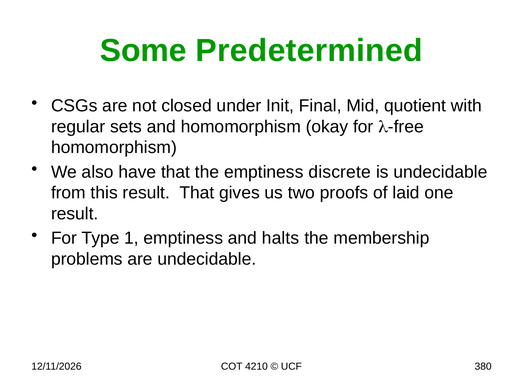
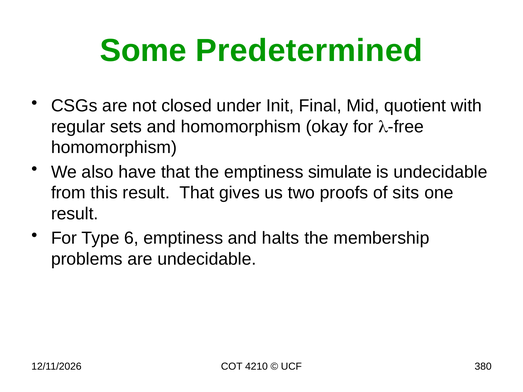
discrete: discrete -> simulate
laid: laid -> sits
1: 1 -> 6
